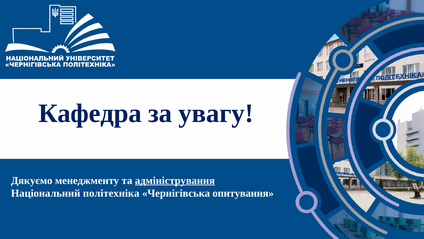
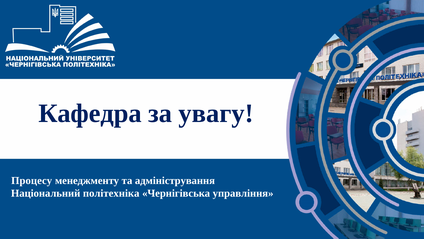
Дякуємо: Дякуємо -> Процесу
адміністрування underline: present -> none
опитування: опитування -> управління
